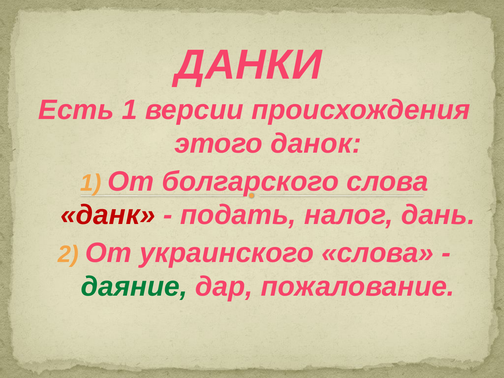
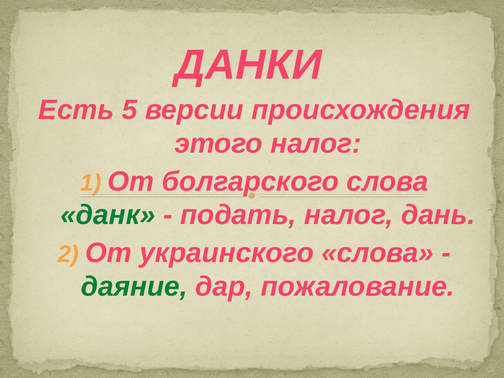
Есть 1: 1 -> 5
этого данок: данок -> налог
данк colour: red -> green
